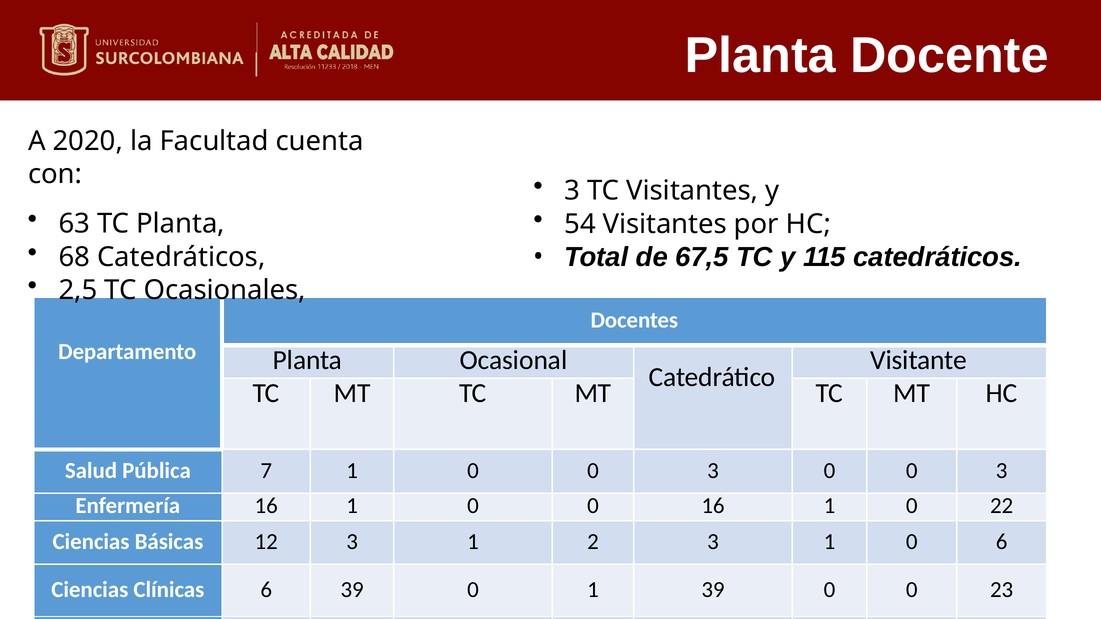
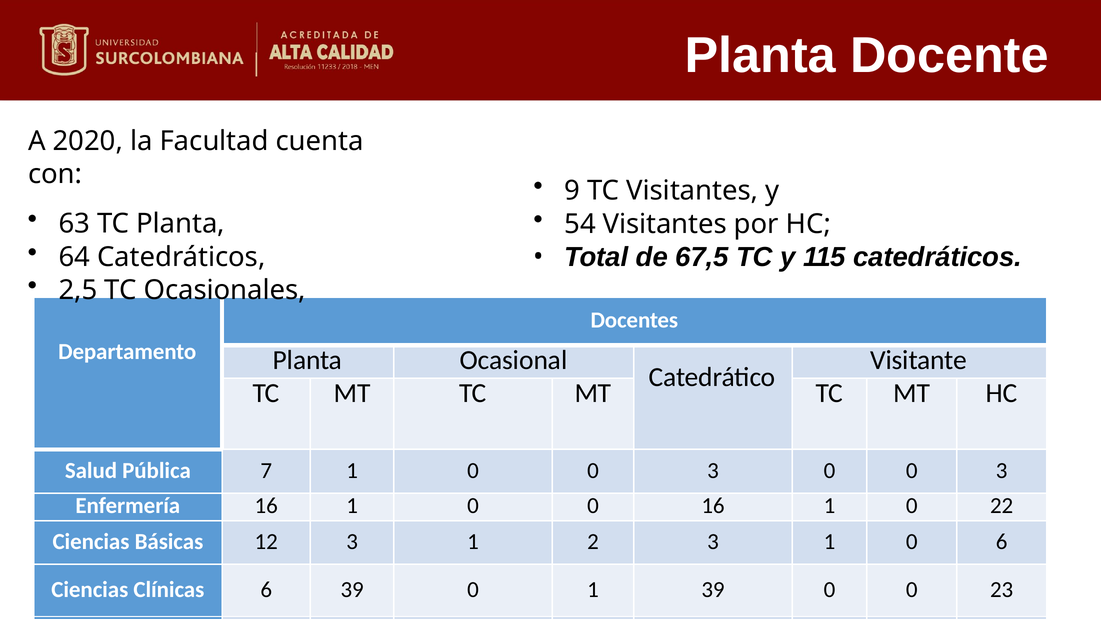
3 at (572, 191): 3 -> 9
68: 68 -> 64
